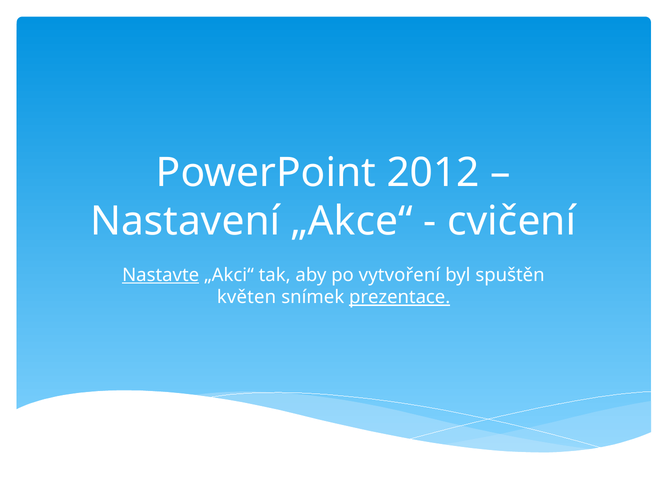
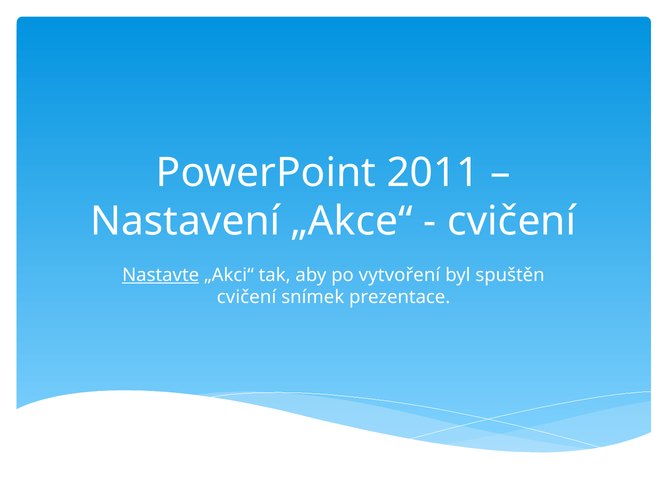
2012: 2012 -> 2011
květen at (247, 297): květen -> cvičení
prezentace underline: present -> none
